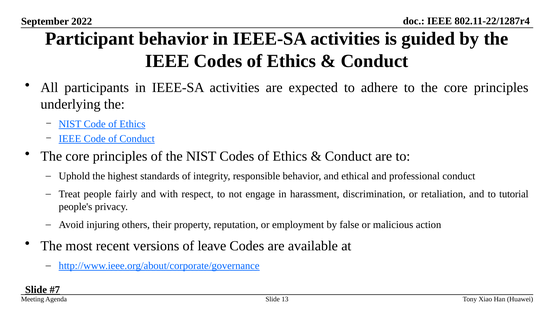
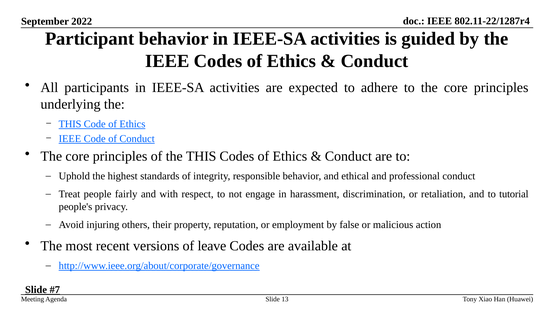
NIST at (70, 124): NIST -> THIS
the NIST: NIST -> THIS
